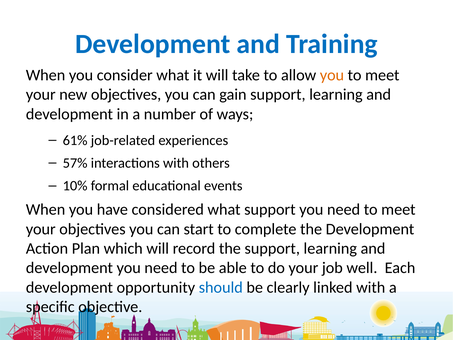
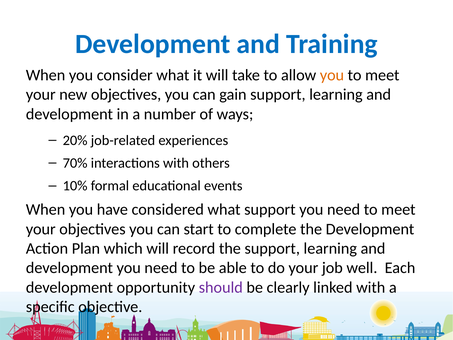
61%: 61% -> 20%
57%: 57% -> 70%
should colour: blue -> purple
